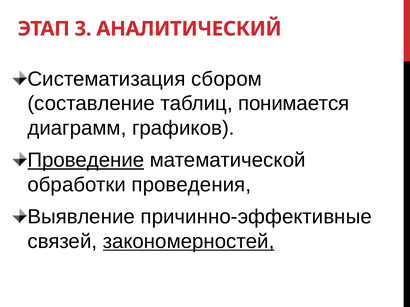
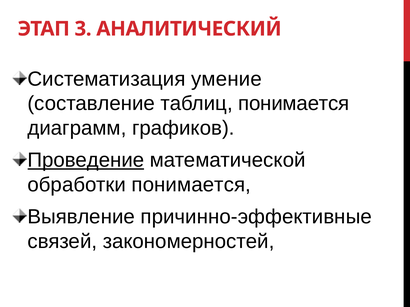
сбором: сбором -> умение
обработки проведения: проведения -> понимается
закономерностей underline: present -> none
